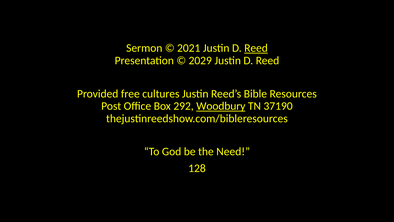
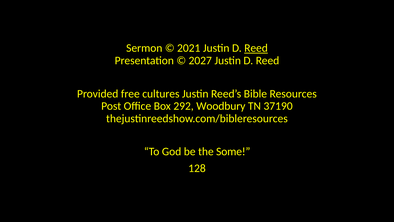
2029: 2029 -> 2027
Woodbury underline: present -> none
Need: Need -> Some
